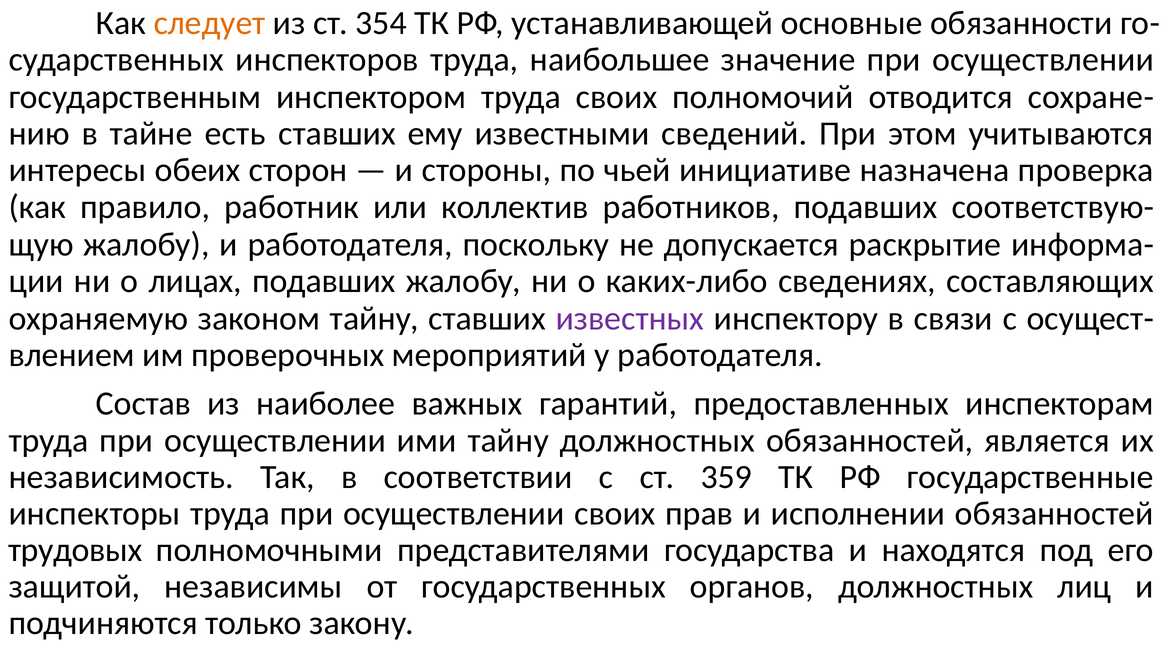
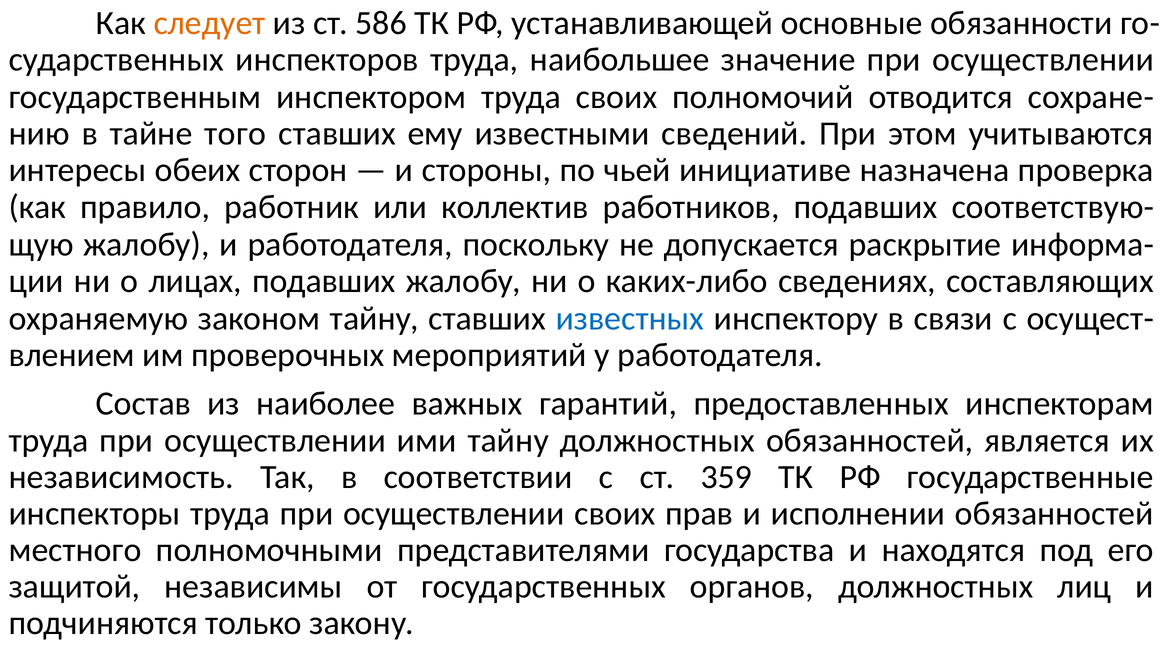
354: 354 -> 586
есть: есть -> того
известных colour: purple -> blue
трудовых: трудовых -> местного
